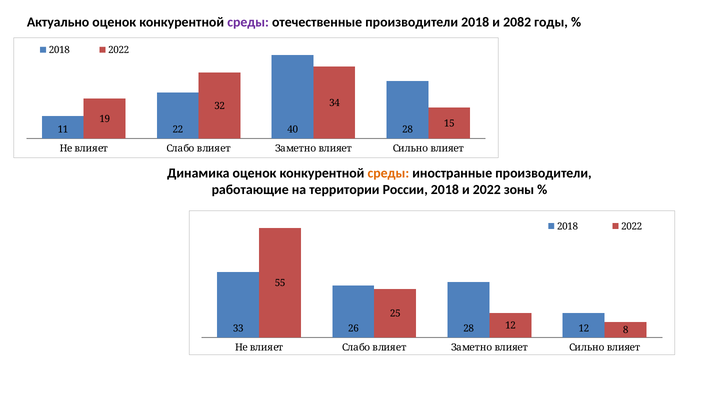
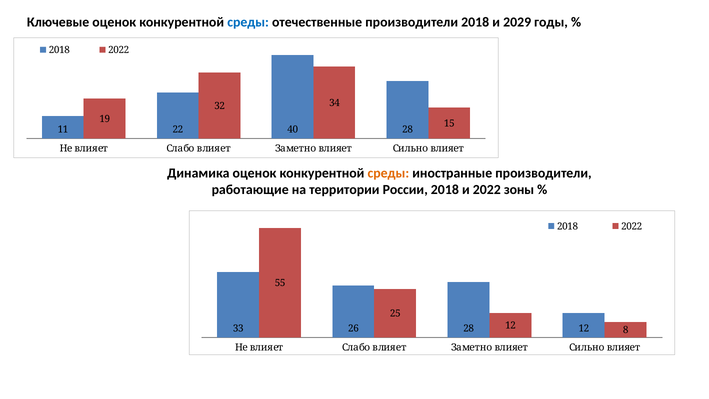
Актуально: Актуально -> Ключевые
среды at (248, 22) colour: purple -> blue
2082: 2082 -> 2029
